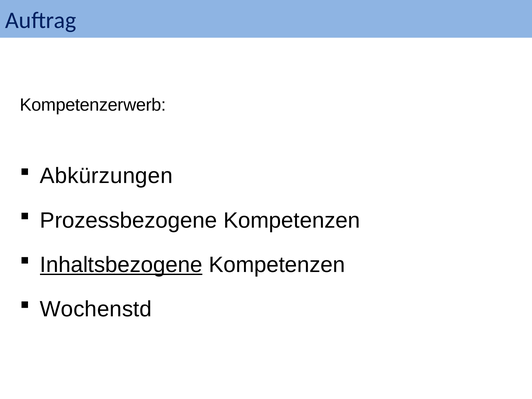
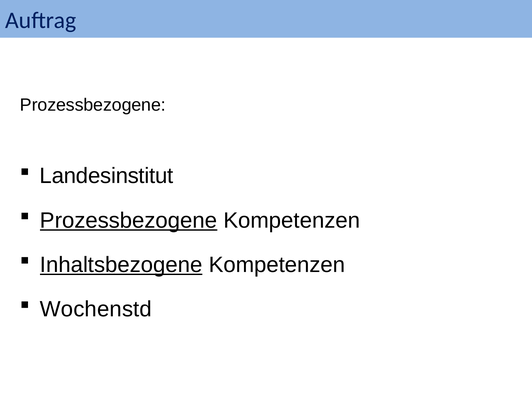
Kompetenzerwerb at (93, 105): Kompetenzerwerb -> Prozessbezogene
Abkürzungen: Abkürzungen -> Landesinstitut
Prozessbezogene at (129, 220) underline: none -> present
